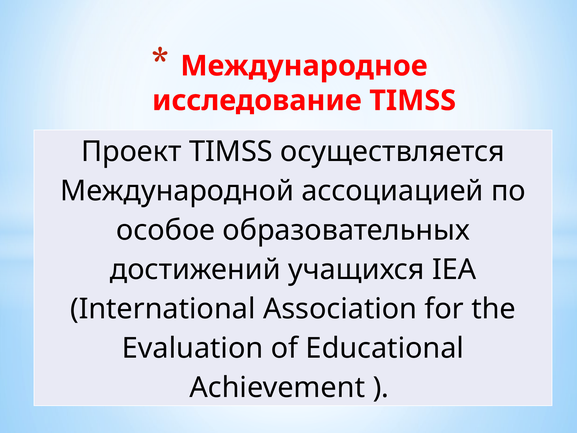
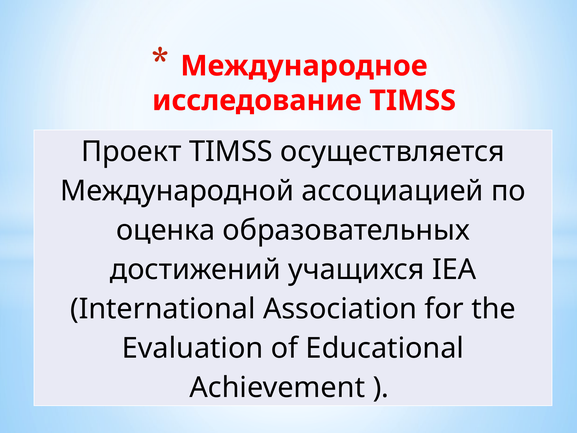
особое: особое -> оценка
